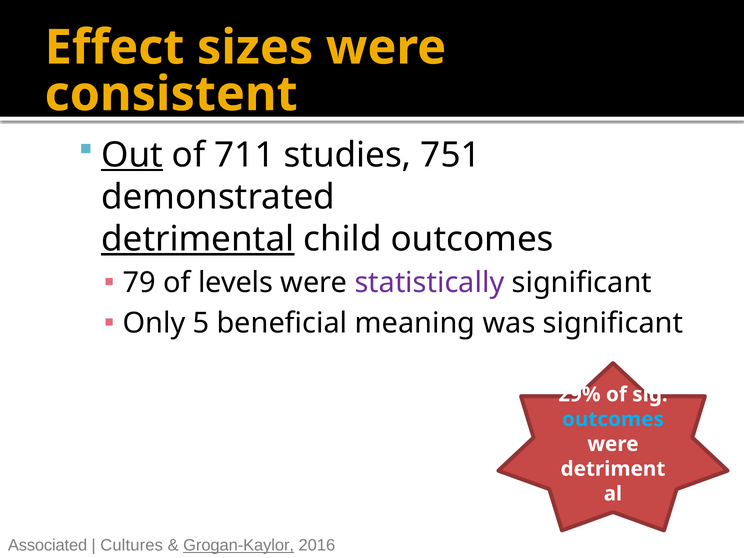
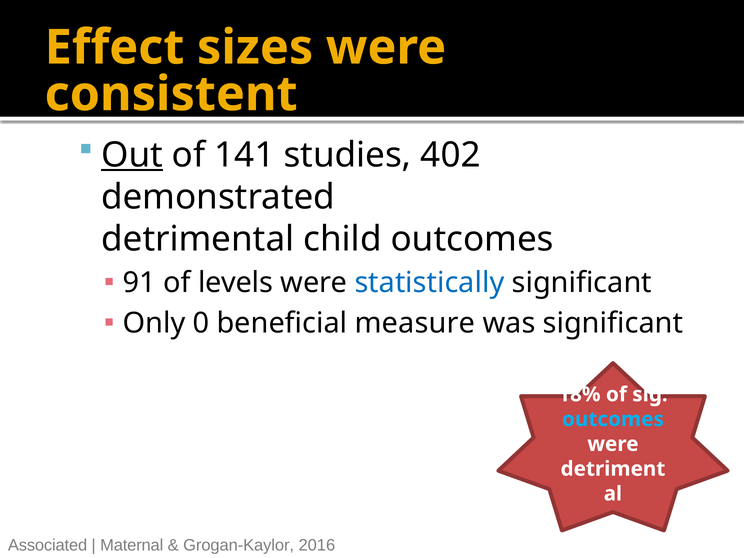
711: 711 -> 141
751: 751 -> 402
detrimental underline: present -> none
79: 79 -> 91
statistically colour: purple -> blue
5: 5 -> 0
meaning: meaning -> measure
29%: 29% -> 18%
Cultures: Cultures -> Maternal
Grogan-Kaylor underline: present -> none
